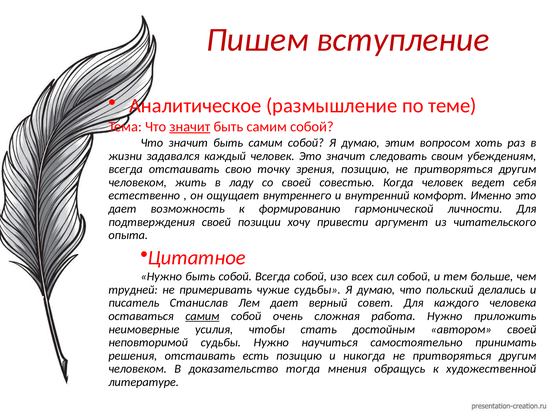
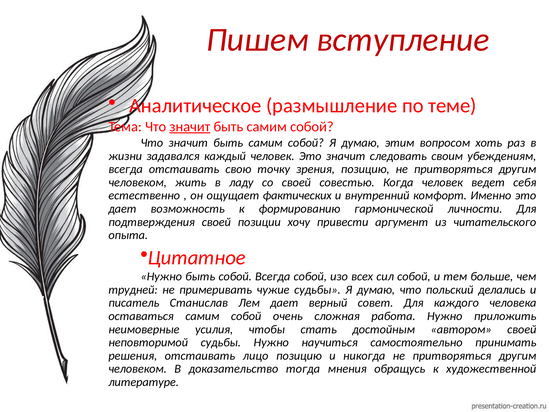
внутреннего: внутреннего -> фактических
самим at (202, 316) underline: present -> none
есть: есть -> лицо
